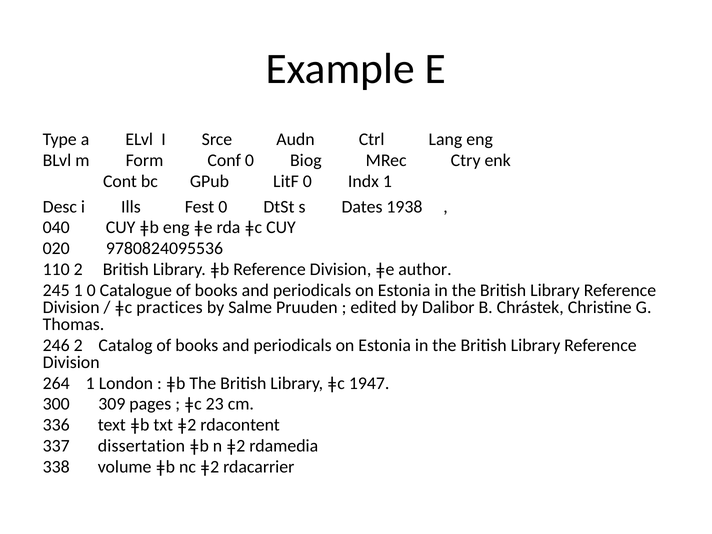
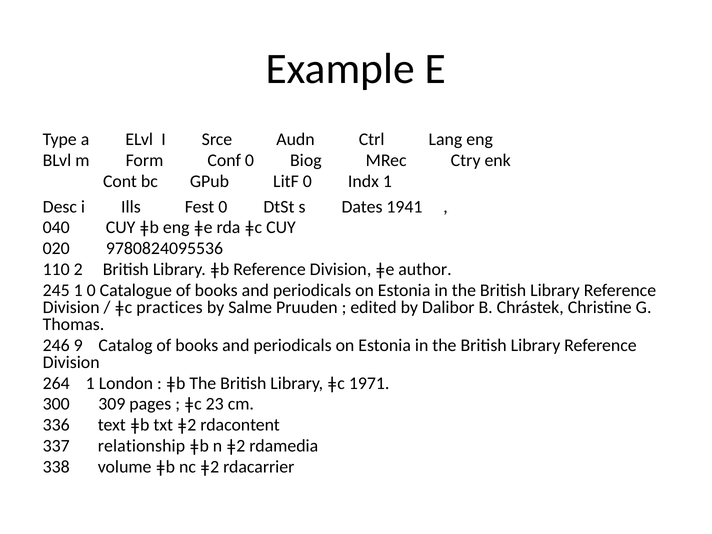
1938: 1938 -> 1941
246 2: 2 -> 9
1947: 1947 -> 1971
dissertation: dissertation -> relationship
